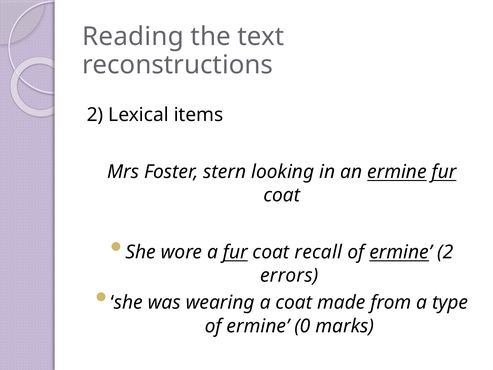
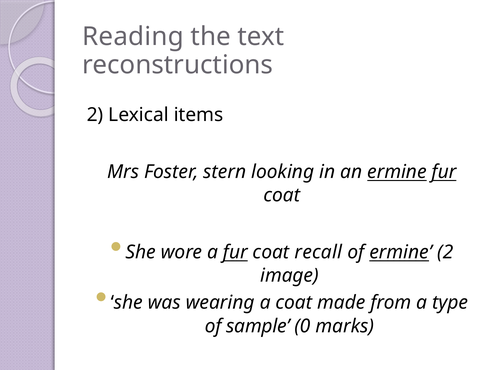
errors: errors -> image
ermine at (258, 326): ermine -> sample
